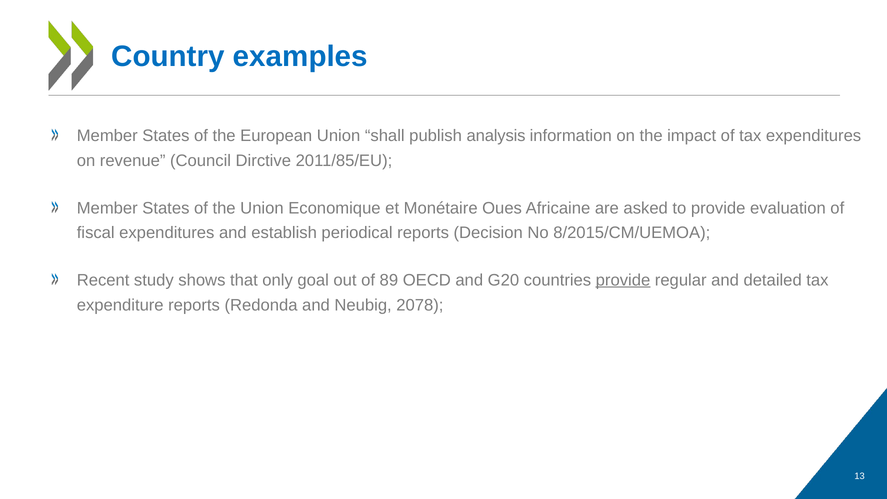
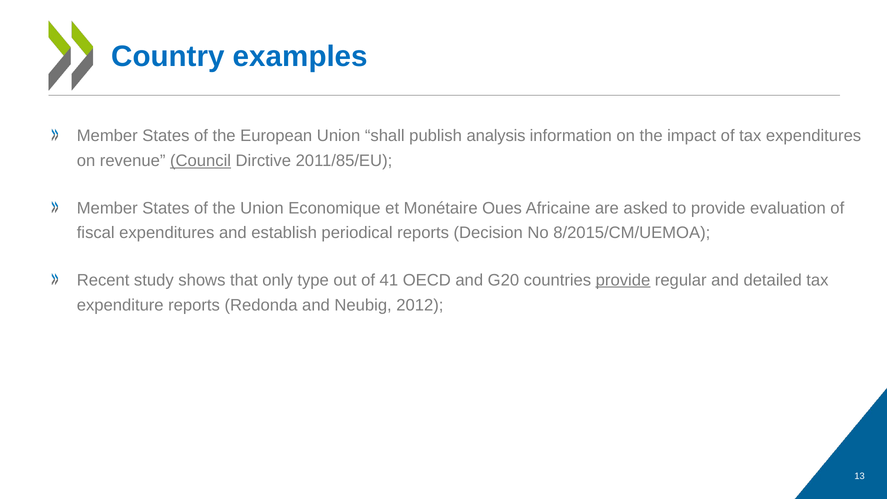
Council underline: none -> present
goal: goal -> type
89: 89 -> 41
2078: 2078 -> 2012
